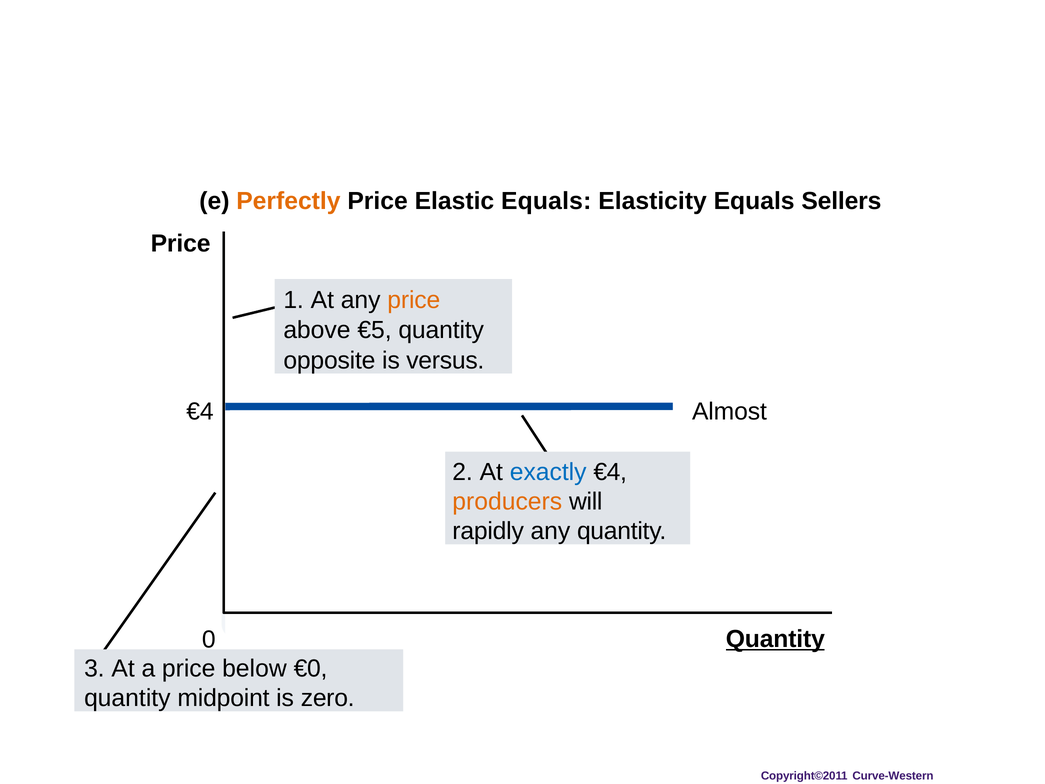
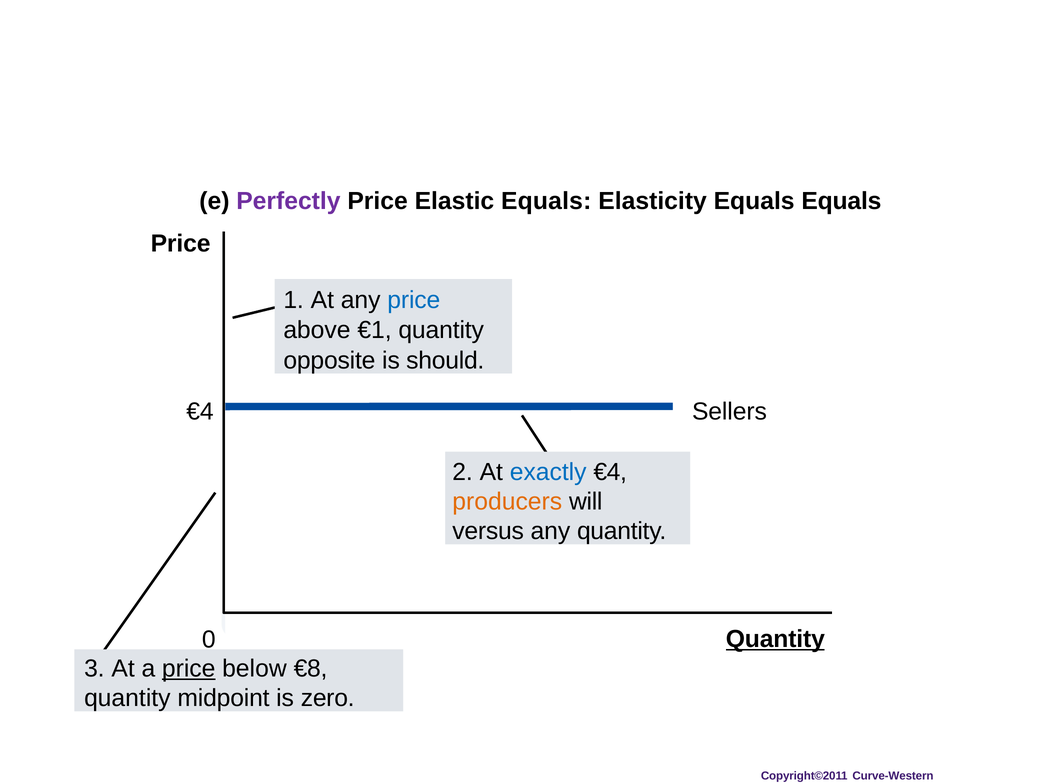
Perfectly colour: orange -> purple
Equals Sellers: Sellers -> Equals
price at (414, 300) colour: orange -> blue
€5: €5 -> €1
versus: versus -> should
Almost: Almost -> Sellers
rapidly: rapidly -> versus
price at (189, 668) underline: none -> present
€0: €0 -> €8
